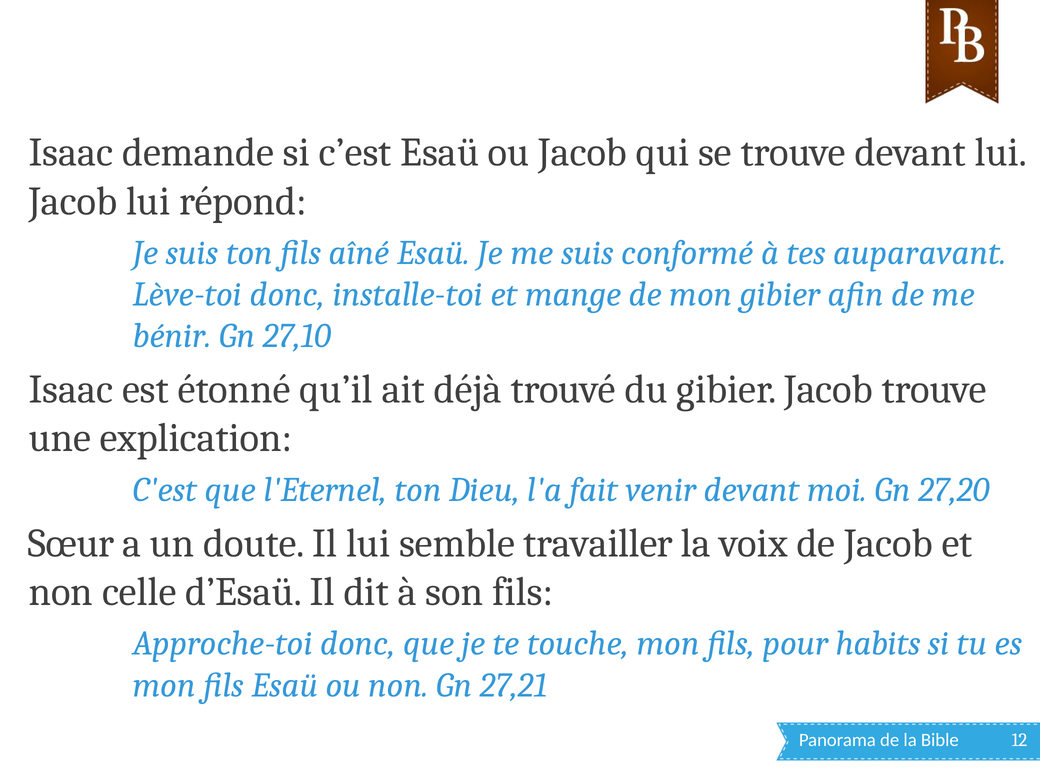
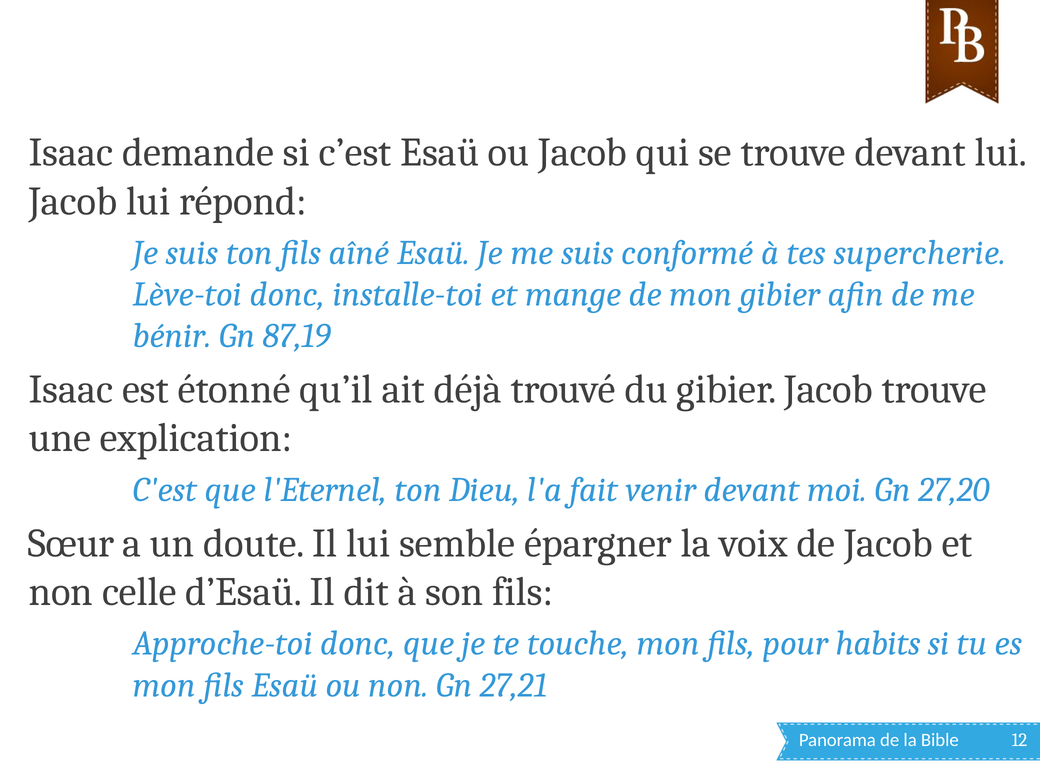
auparavant: auparavant -> supercherie
27,10: 27,10 -> 87,19
travailler: travailler -> épargner
